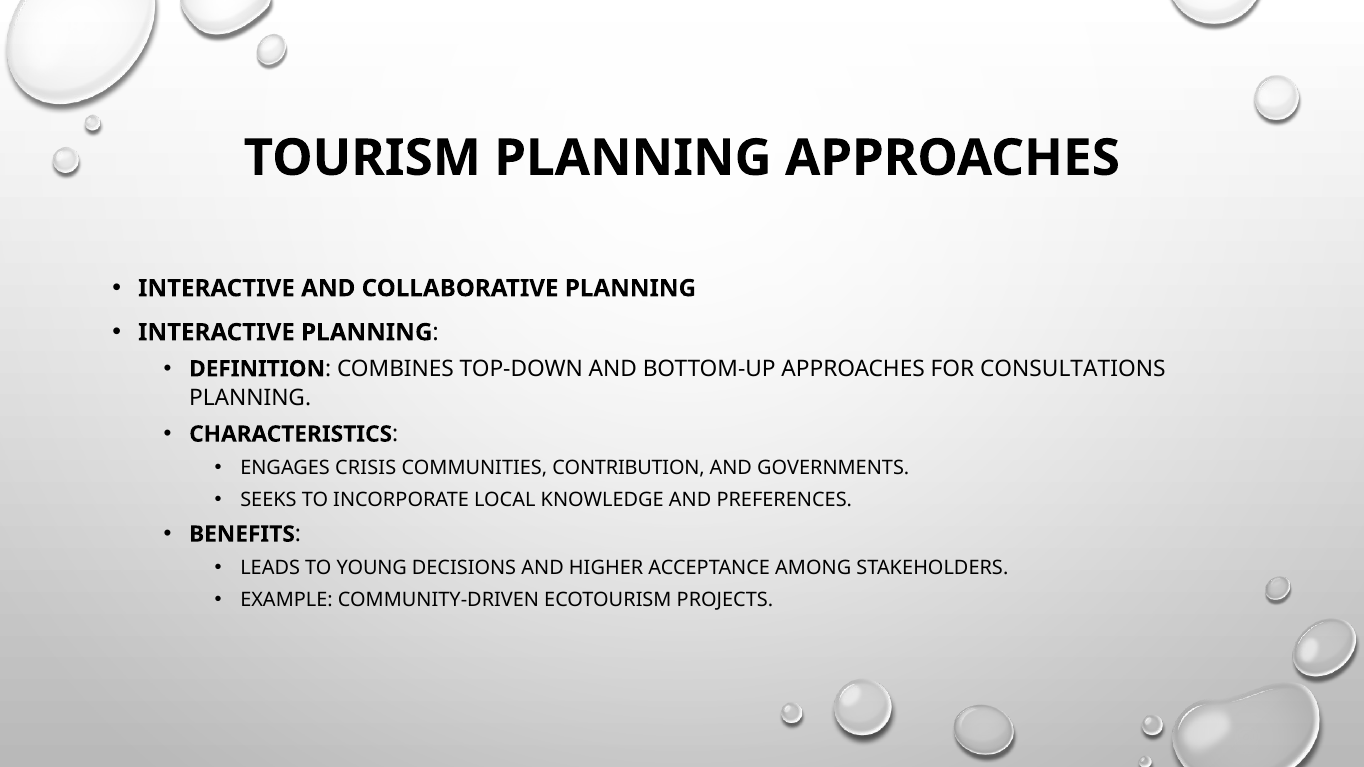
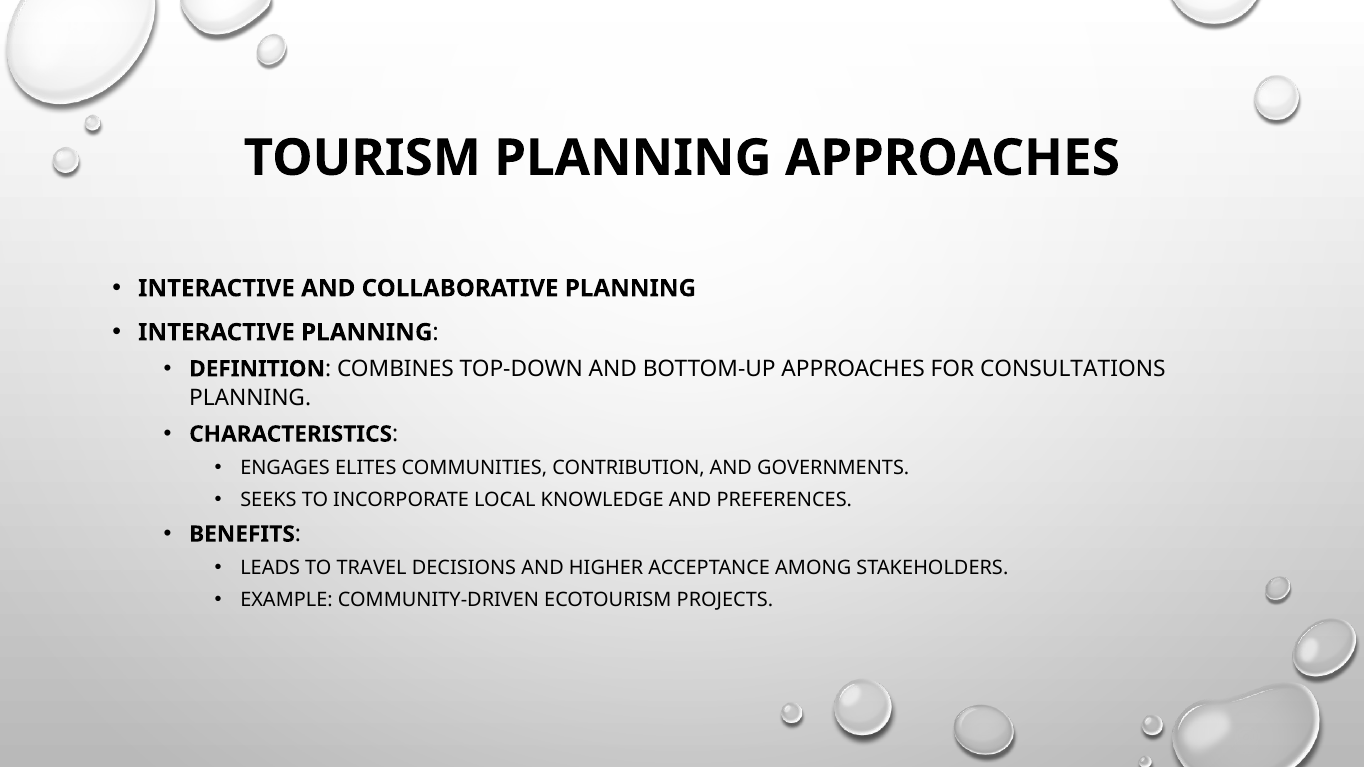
CRISIS: CRISIS -> ELITES
YOUNG: YOUNG -> TRAVEL
